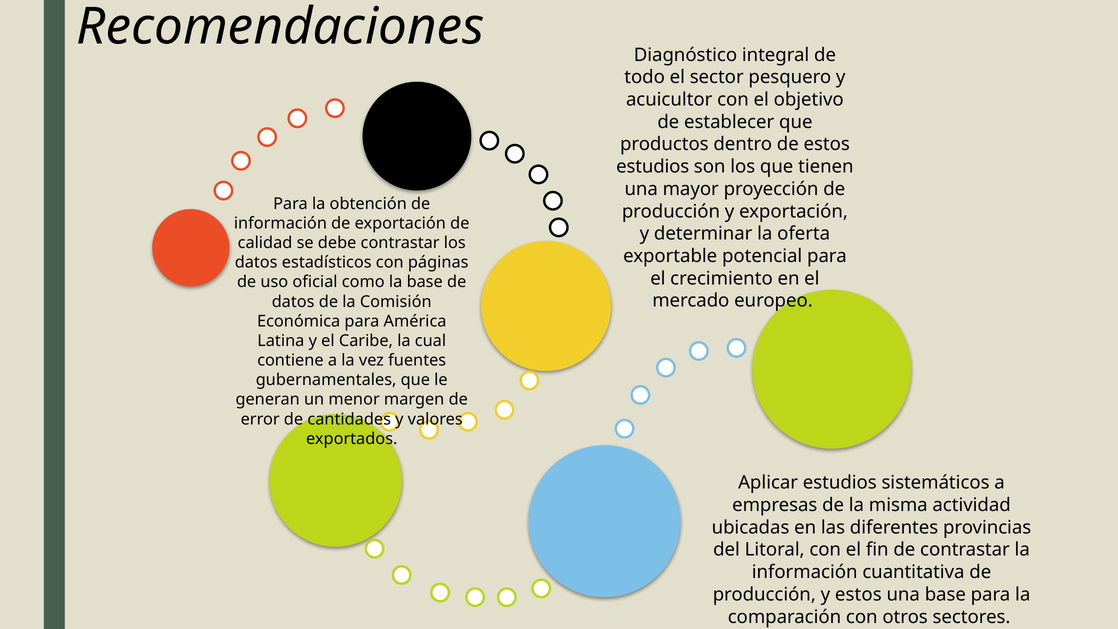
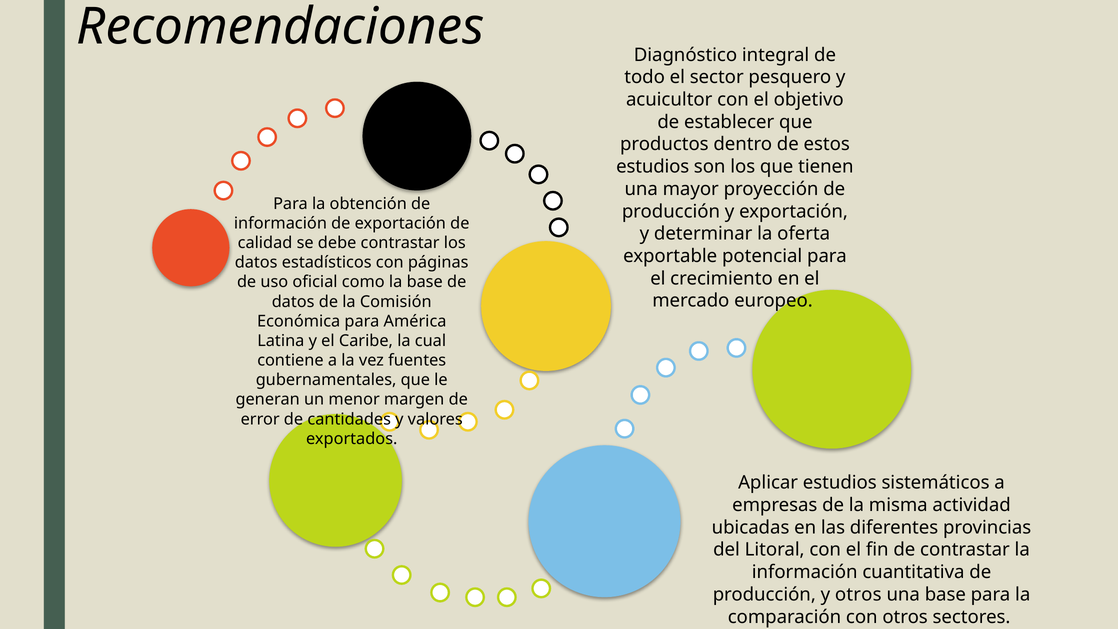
y estos: estos -> otros
